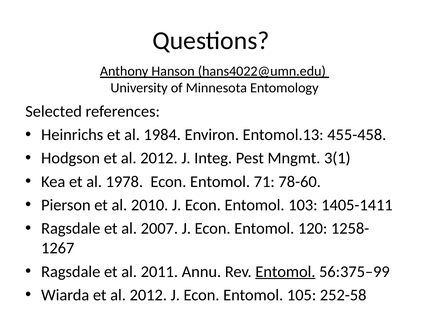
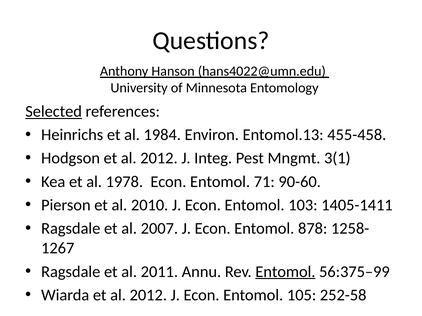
Selected underline: none -> present
78-60: 78-60 -> 90-60
120: 120 -> 878
